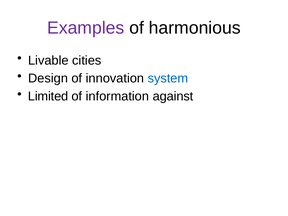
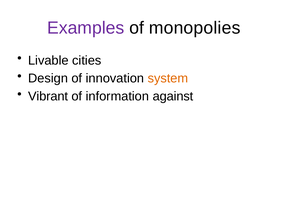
harmonious: harmonious -> monopolies
system colour: blue -> orange
Limited: Limited -> Vibrant
